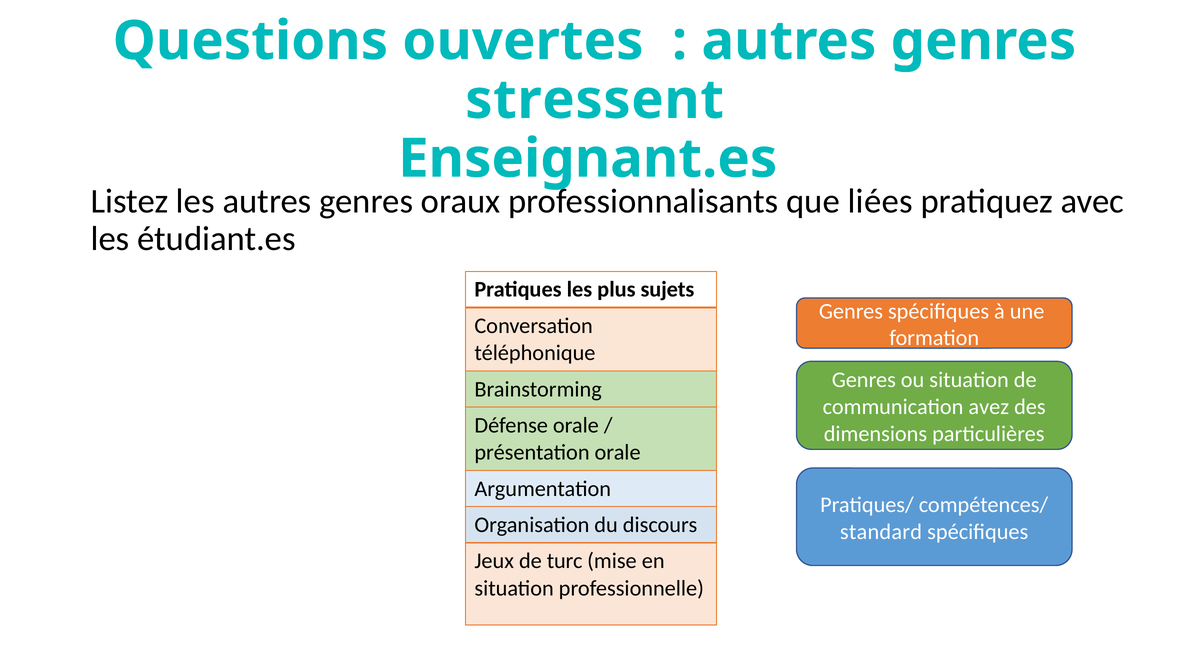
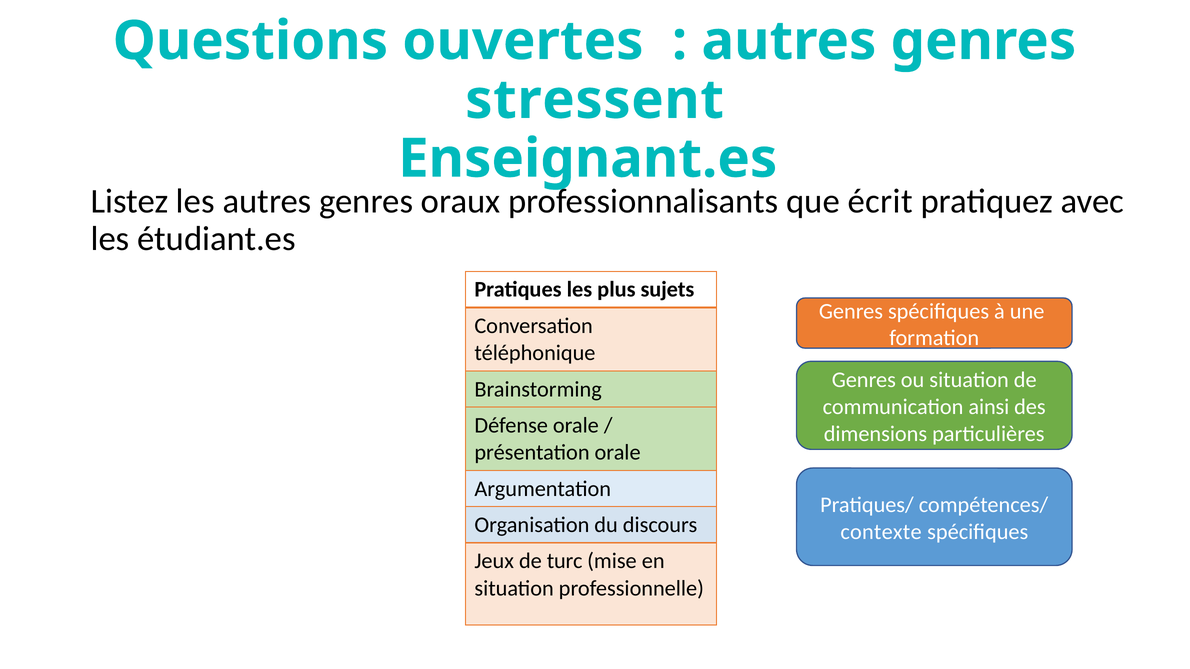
liées: liées -> écrit
avez: avez -> ainsi
standard: standard -> contexte
